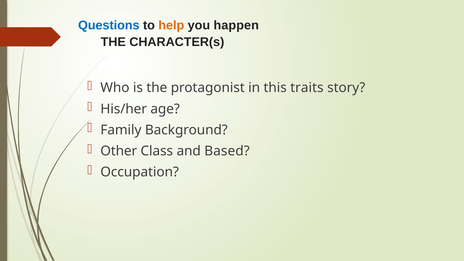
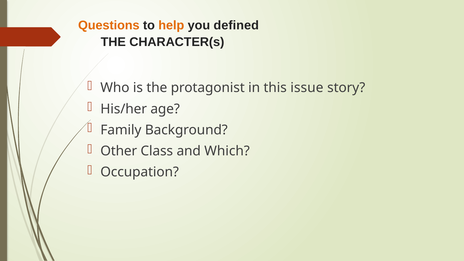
Questions colour: blue -> orange
happen: happen -> defined
traits: traits -> issue
Based: Based -> Which
